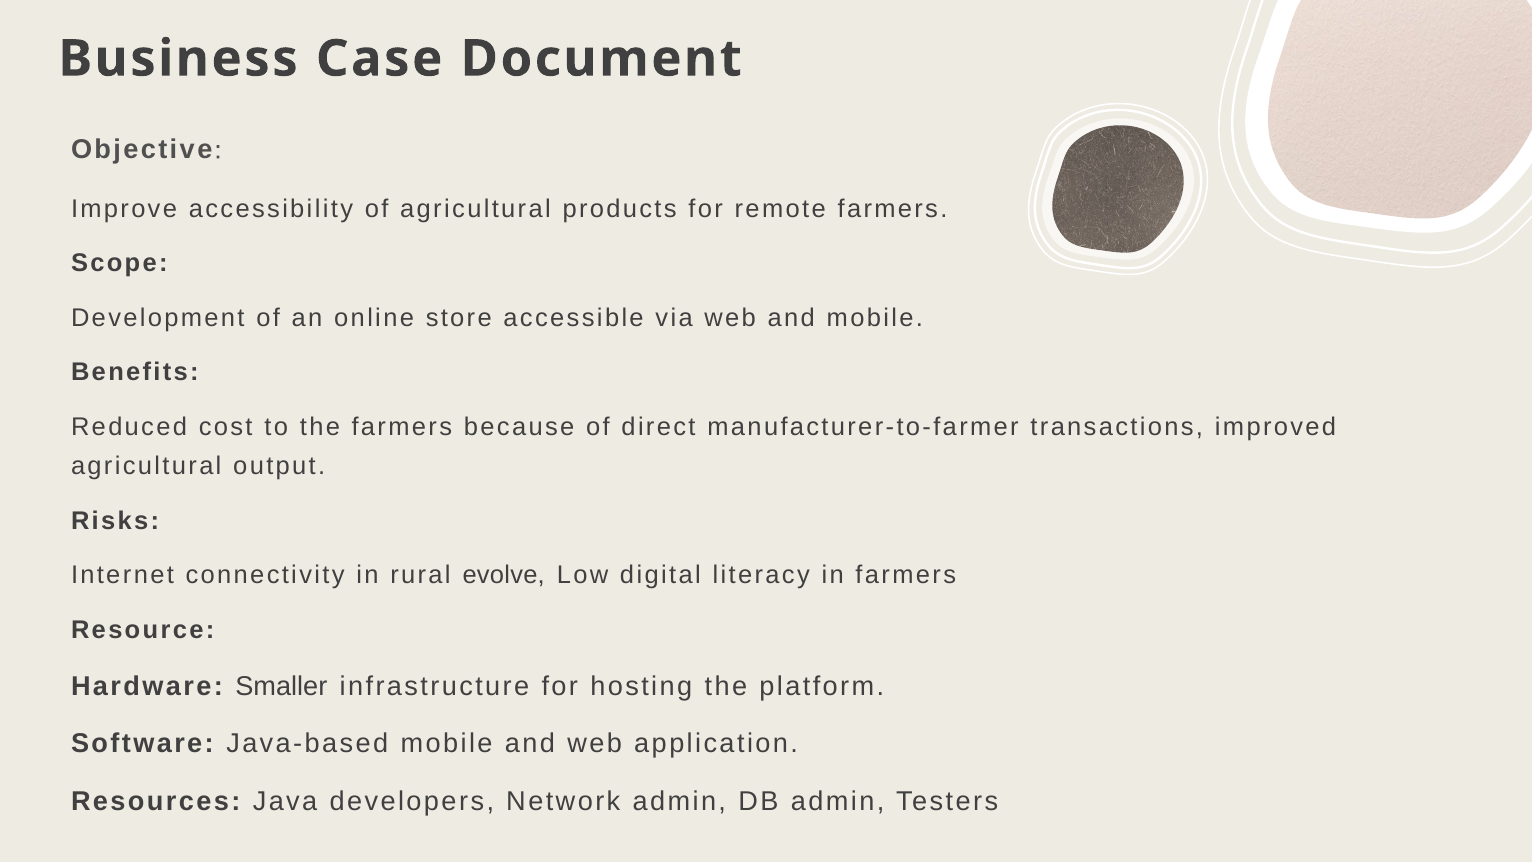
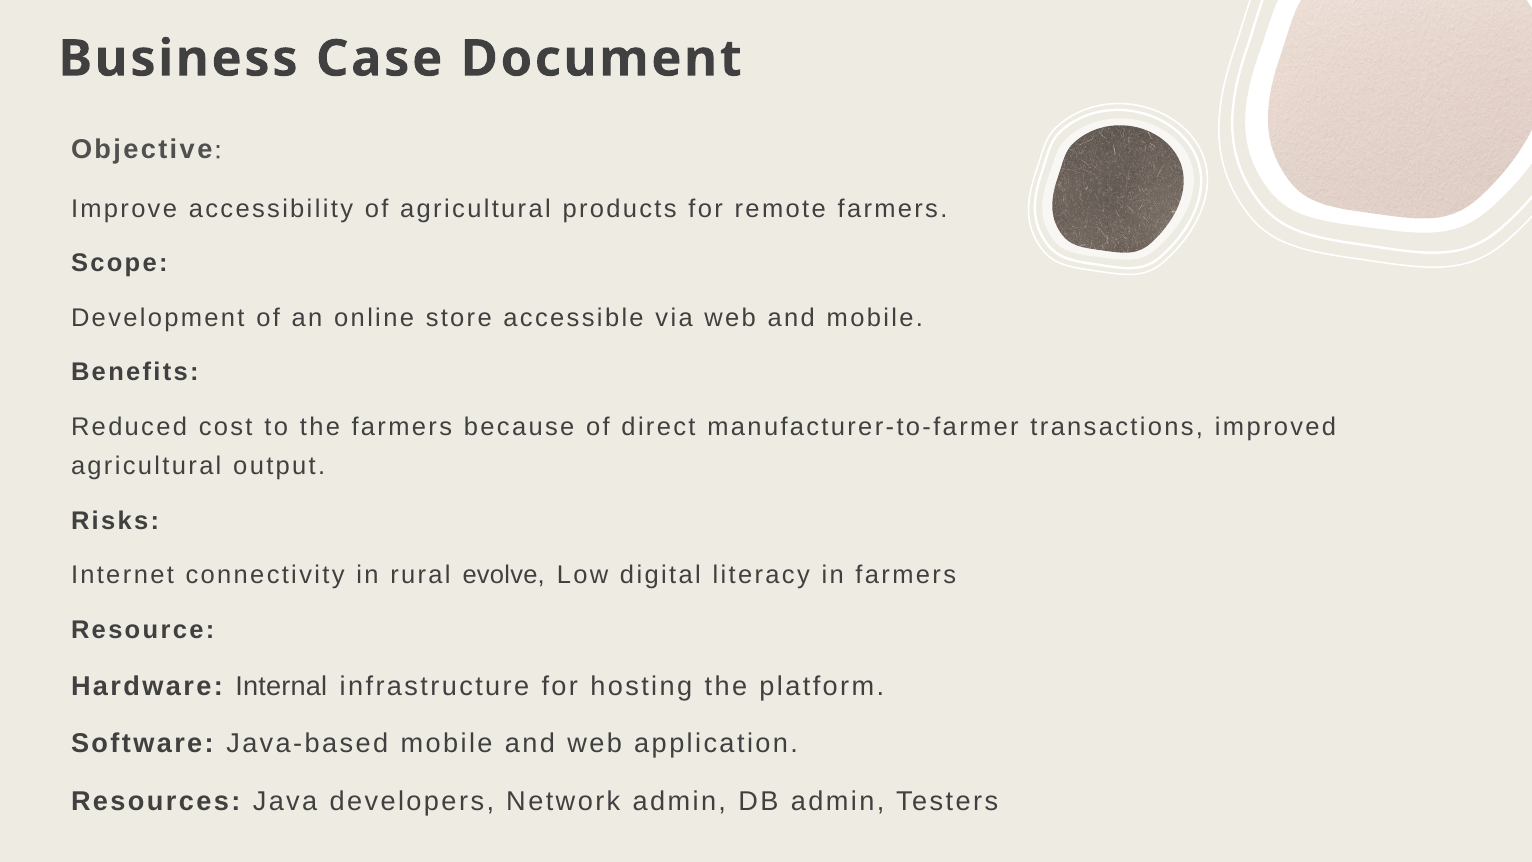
Smaller: Smaller -> Internal
